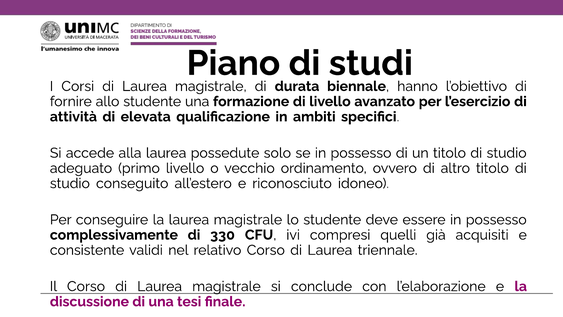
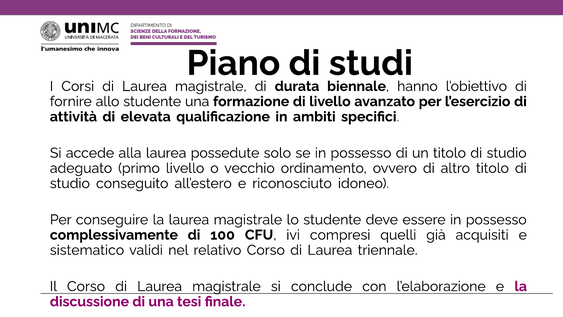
330: 330 -> 100
consistente: consistente -> sistematico
